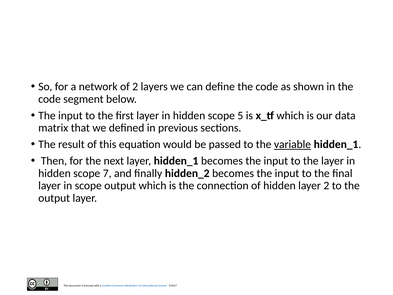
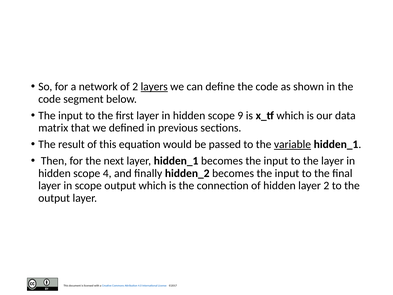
layers underline: none -> present
5: 5 -> 9
7: 7 -> 4
